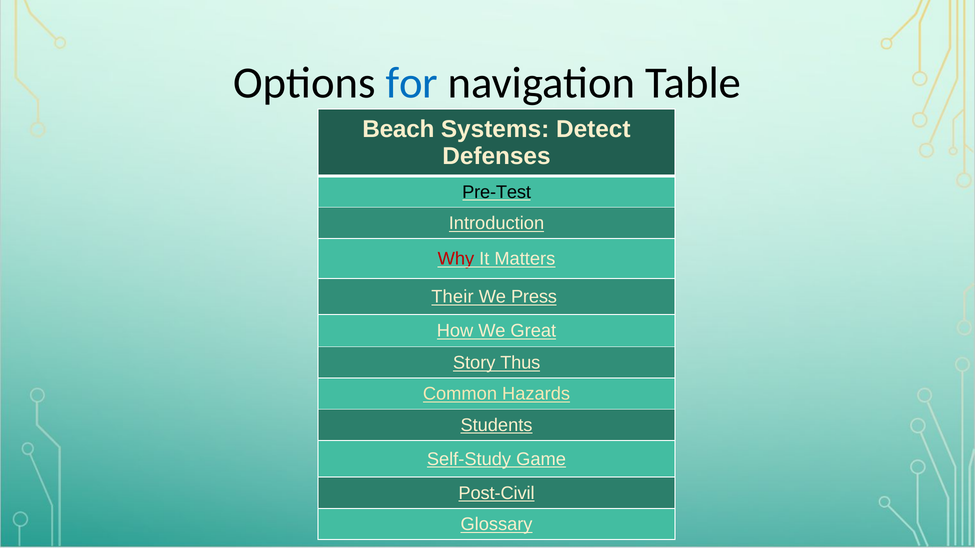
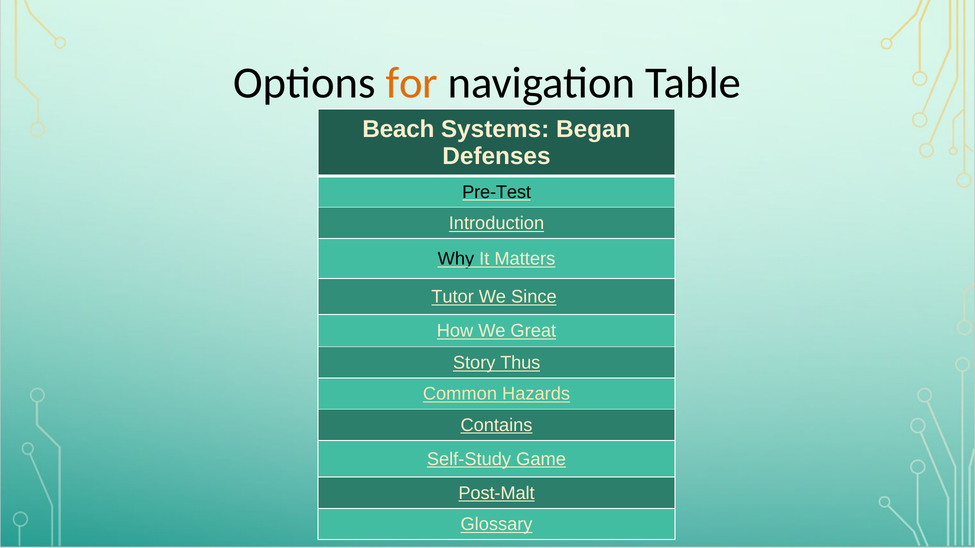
for colour: blue -> orange
Detect: Detect -> Began
Why colour: red -> black
Their: Their -> Tutor
Press: Press -> Since
Students: Students -> Contains
Post-Civil: Post-Civil -> Post-Malt
